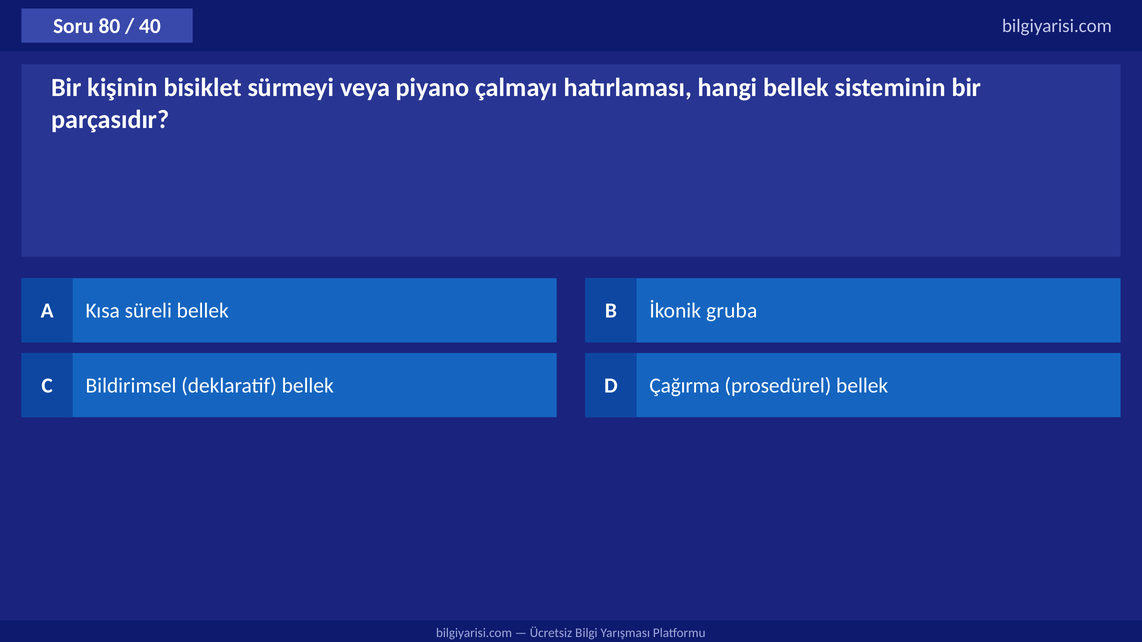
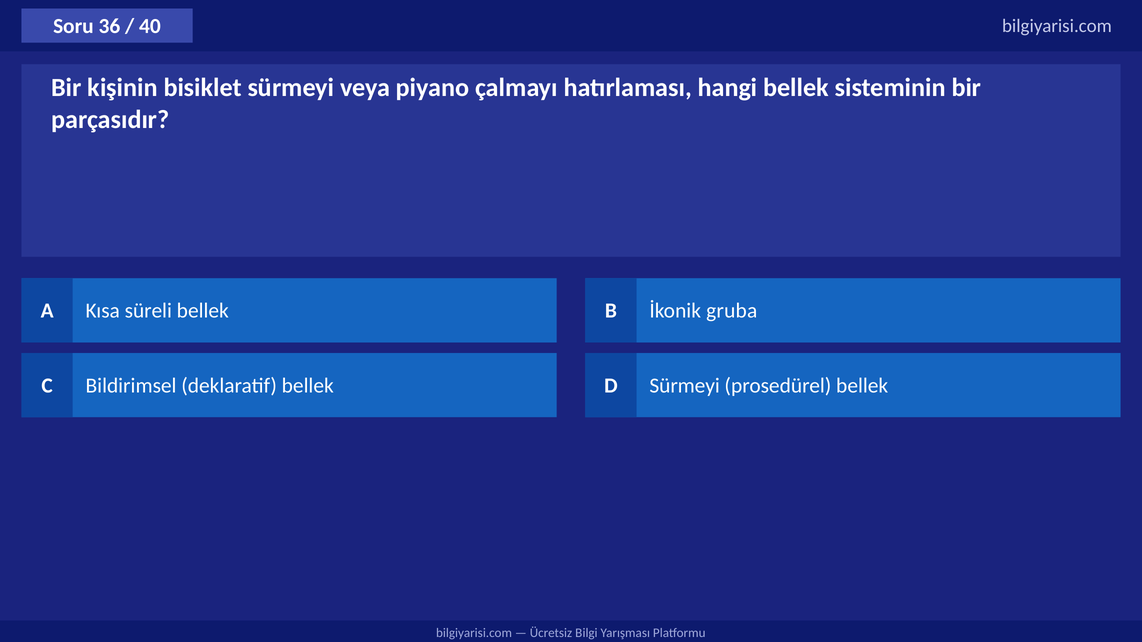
80: 80 -> 36
D Çağırma: Çağırma -> Sürmeyi
